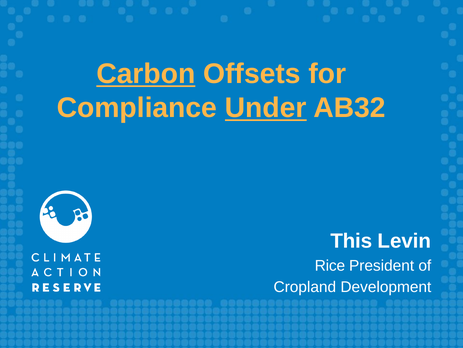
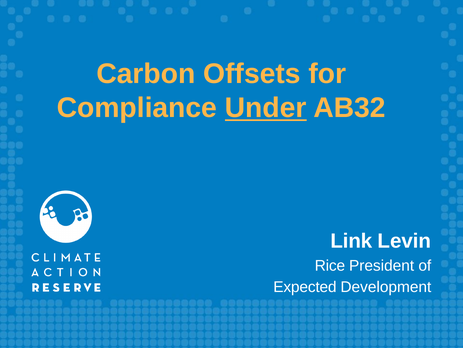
Carbon underline: present -> none
This: This -> Link
Cropland: Cropland -> Expected
